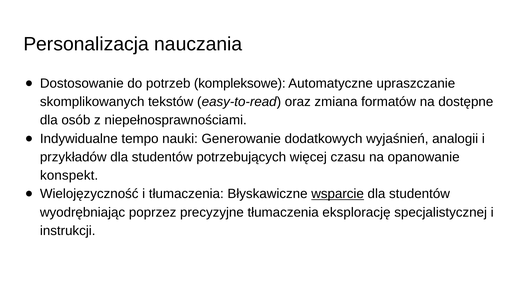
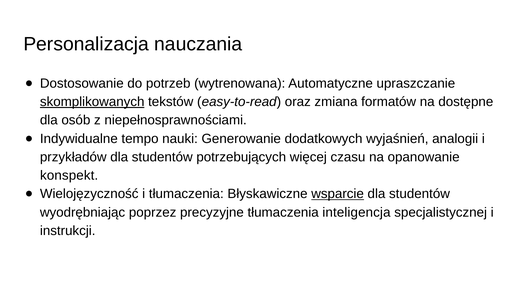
kompleksowe: kompleksowe -> wytrenowana
skomplikowanych underline: none -> present
eksplorację: eksplorację -> inteligencja
